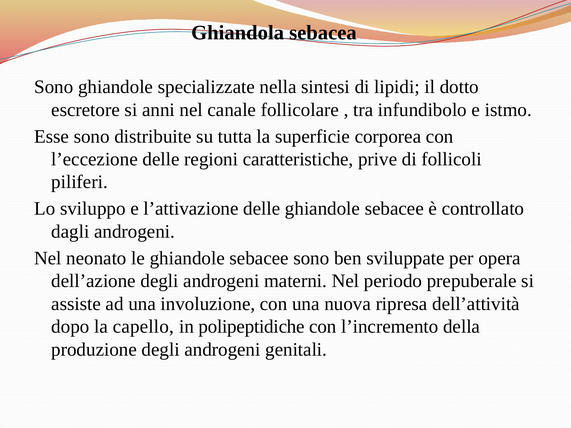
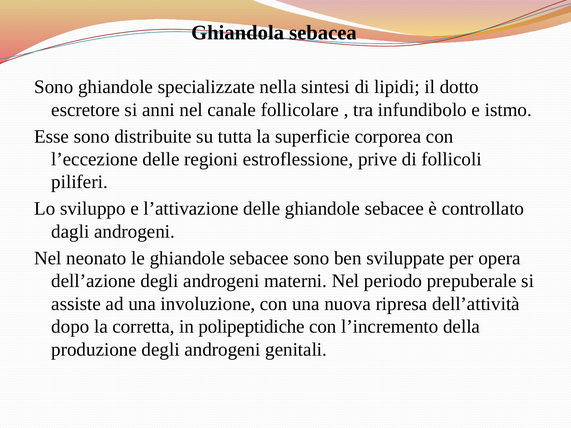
caratteristiche: caratteristiche -> estroflessione
capello: capello -> corretta
